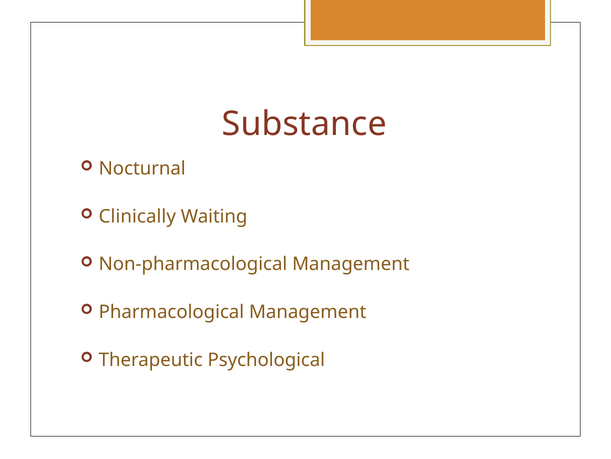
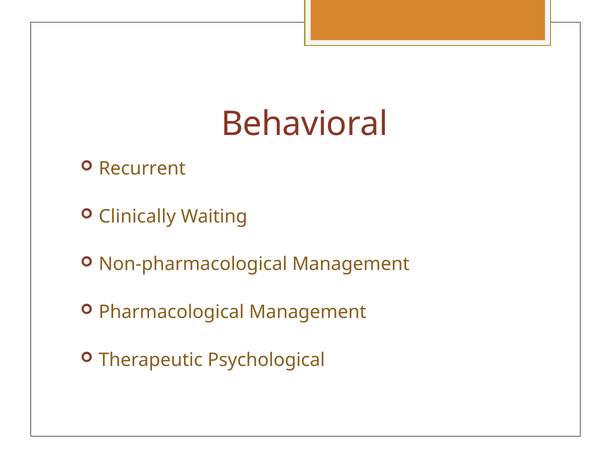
Substance: Substance -> Behavioral
Nocturnal: Nocturnal -> Recurrent
